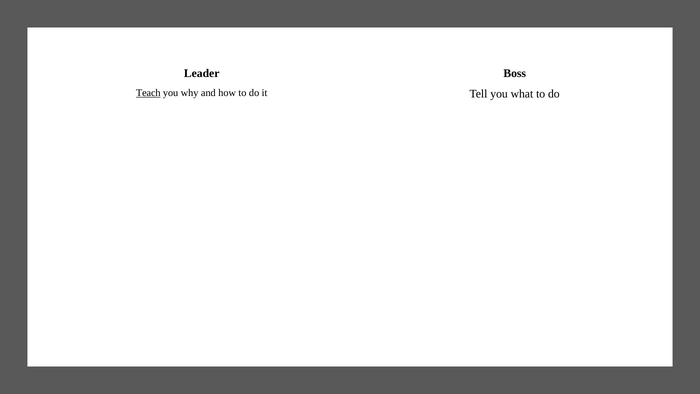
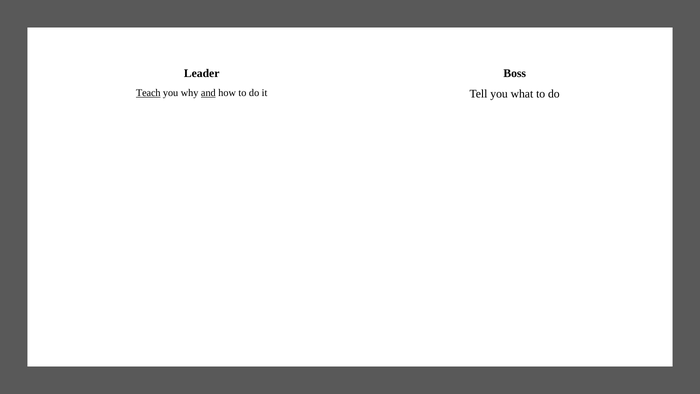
and underline: none -> present
